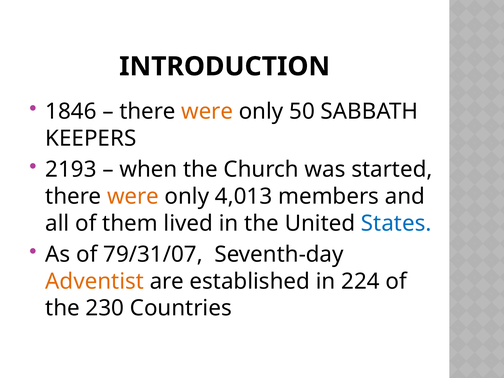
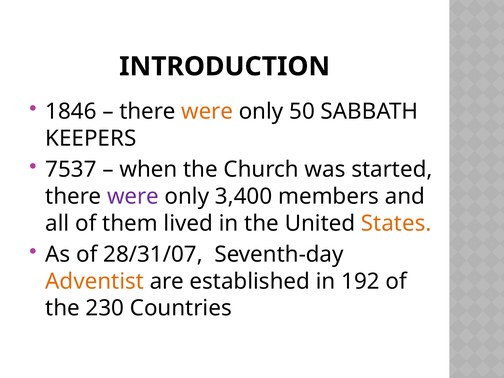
2193: 2193 -> 7537
were at (133, 196) colour: orange -> purple
4,013: 4,013 -> 3,400
States colour: blue -> orange
79/31/07: 79/31/07 -> 28/31/07
224: 224 -> 192
